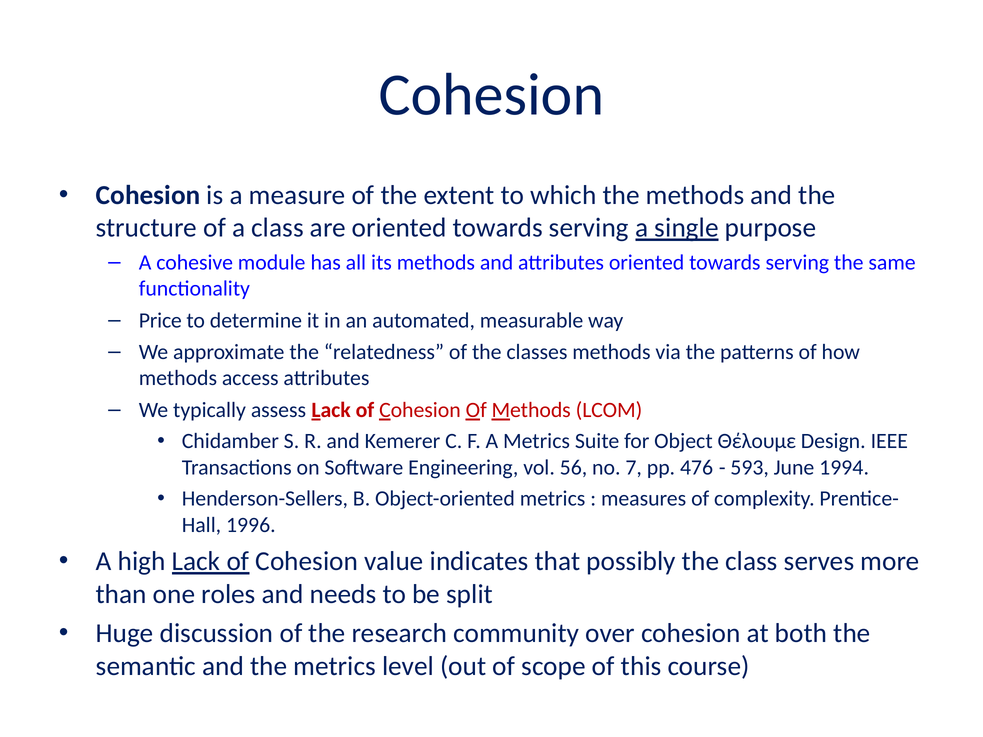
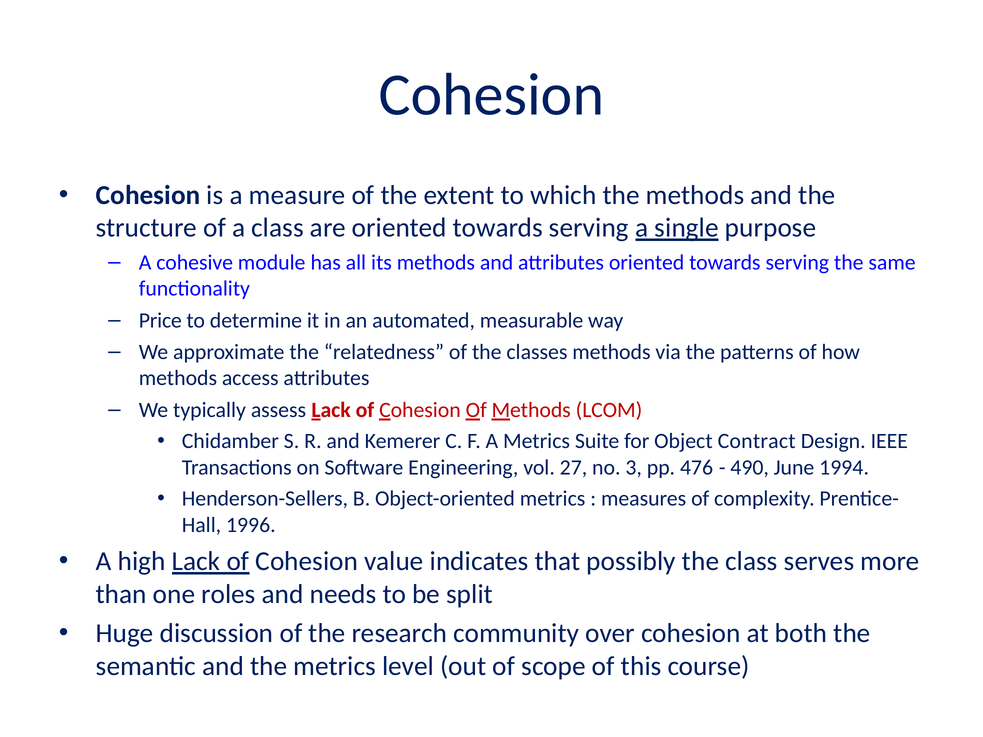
Θέλουμε: Θέλουμε -> Contract
56: 56 -> 27
7: 7 -> 3
593: 593 -> 490
